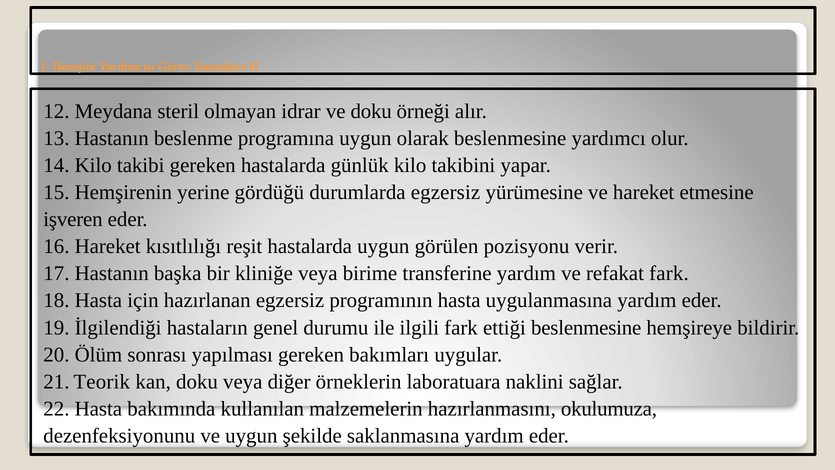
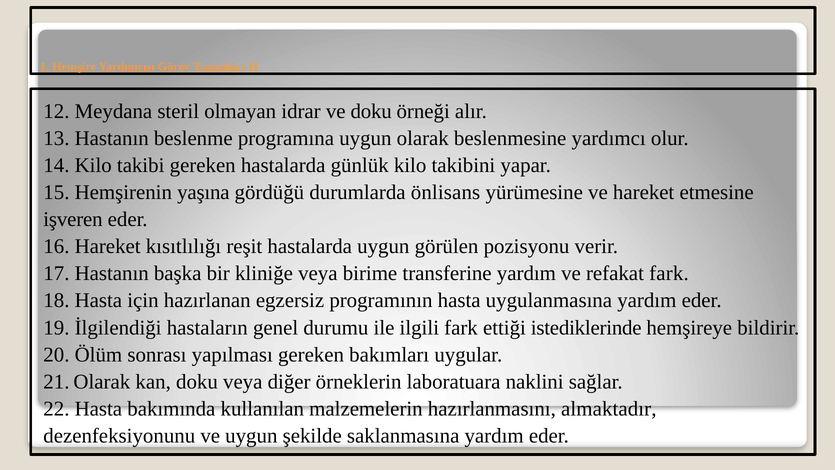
yerine: yerine -> yaşına
durumlarda egzersiz: egzersiz -> önlisans
ettiği beslenmesine: beslenmesine -> istediklerinde
21 Teorik: Teorik -> Olarak
okulumuza: okulumuza -> almaktadır
